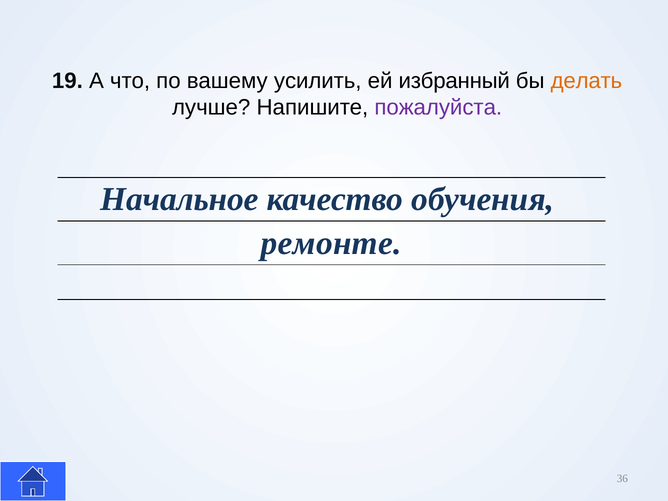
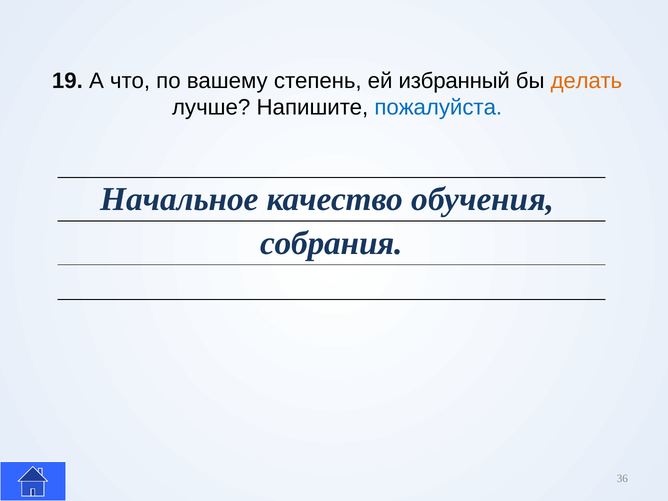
усилить: усилить -> степень
пожалуйста colour: purple -> blue
ремонте: ремонте -> собрания
